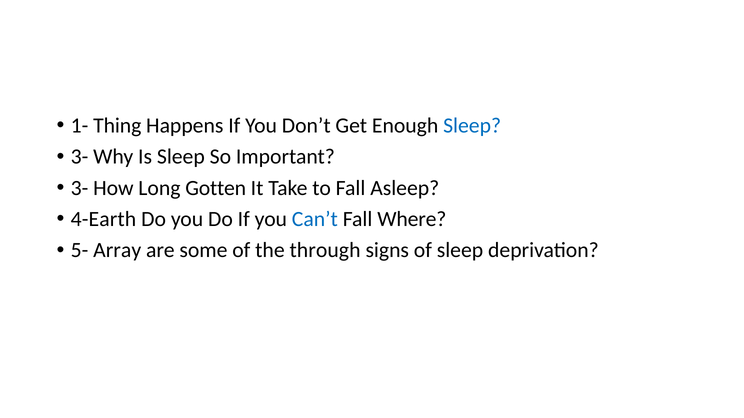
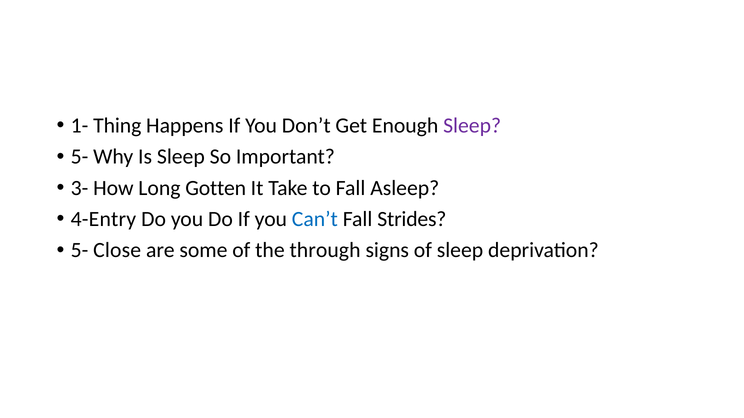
Sleep at (472, 126) colour: blue -> purple
3- at (79, 157): 3- -> 5-
4-Earth: 4-Earth -> 4-Entry
Where: Where -> Strides
Array: Array -> Close
